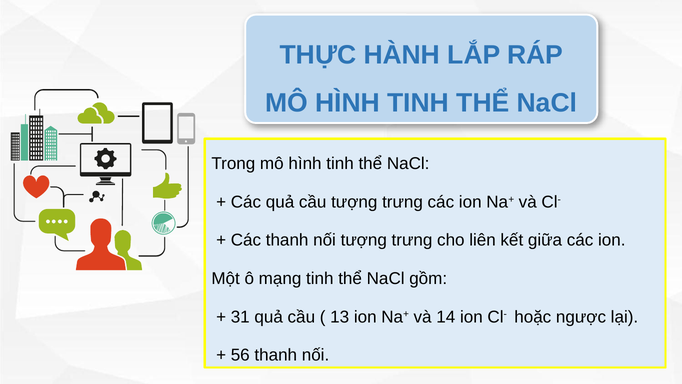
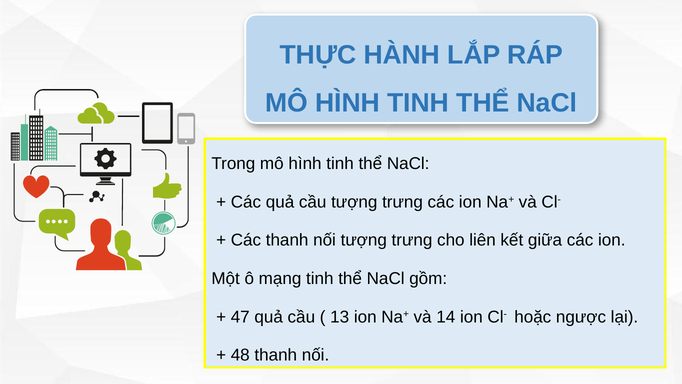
31: 31 -> 47
56: 56 -> 48
